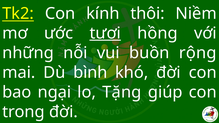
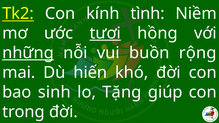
thôi: thôi -> tình
những underline: none -> present
bình: bình -> hiến
ngại: ngại -> sinh
